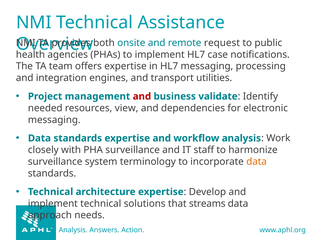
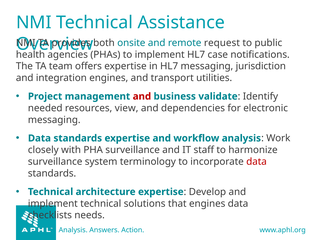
processing: processing -> jurisdiction
data at (257, 162) colour: orange -> red
that streams: streams -> engines
approach: approach -> checklists
